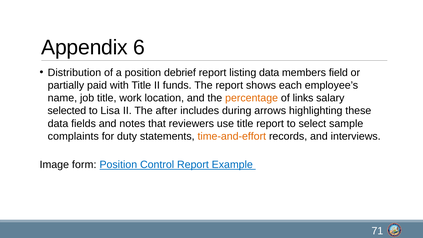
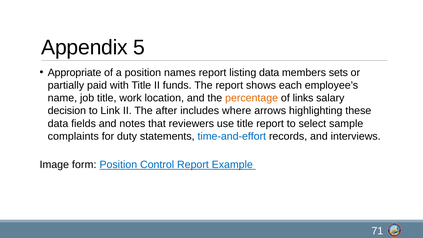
6: 6 -> 5
Distribution: Distribution -> Appropriate
debrief: debrief -> names
field: field -> sets
selected: selected -> decision
Lisa: Lisa -> Link
during: during -> where
time‑and‑effort colour: orange -> blue
